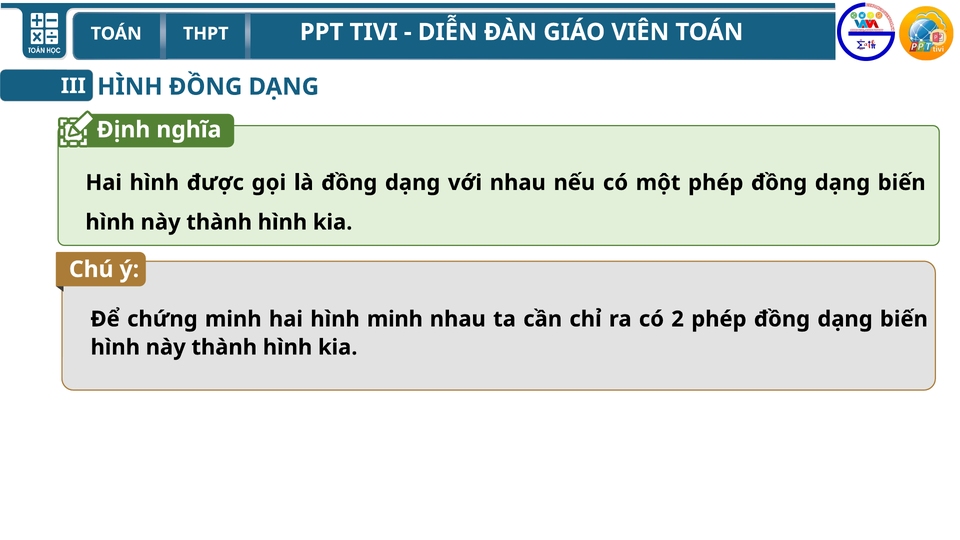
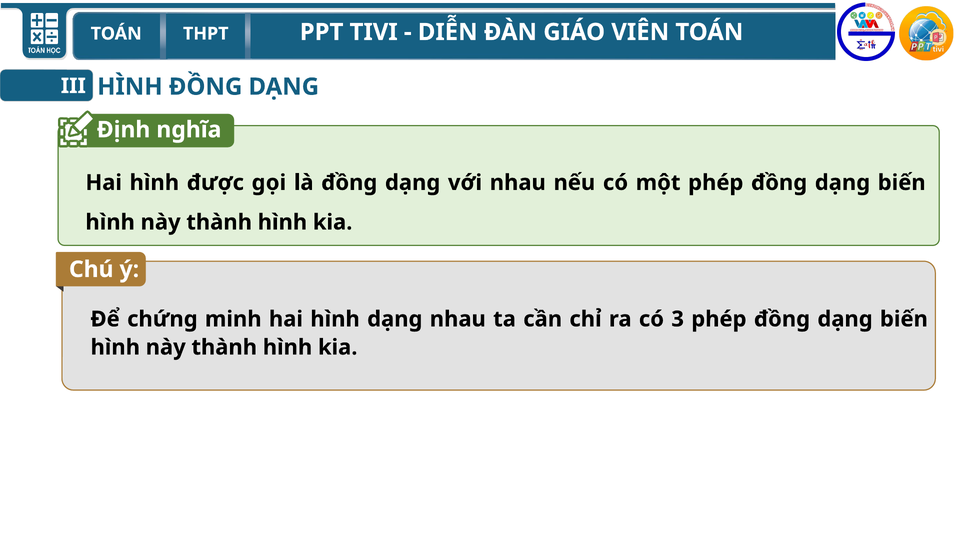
hình minh: minh -> dạng
2: 2 -> 3
